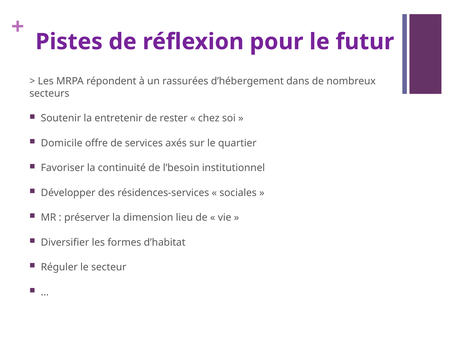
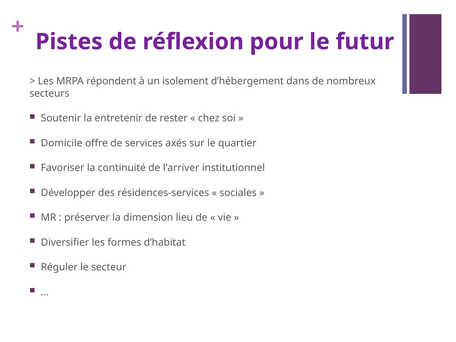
rassurées: rassurées -> isolement
l’besoin: l’besoin -> l’arriver
